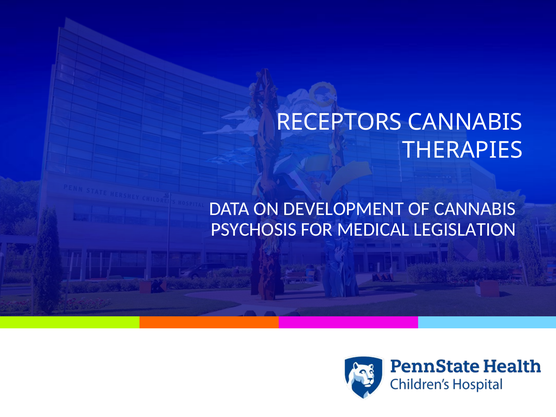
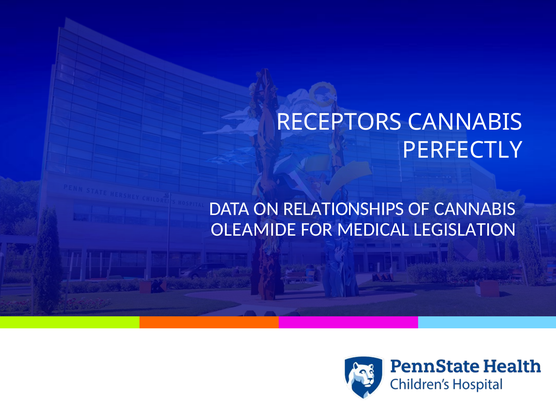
THERAPIES: THERAPIES -> PERFECTLY
DEVELOPMENT: DEVELOPMENT -> RELATIONSHIPS
PSYCHOSIS: PSYCHOSIS -> OLEAMIDE
